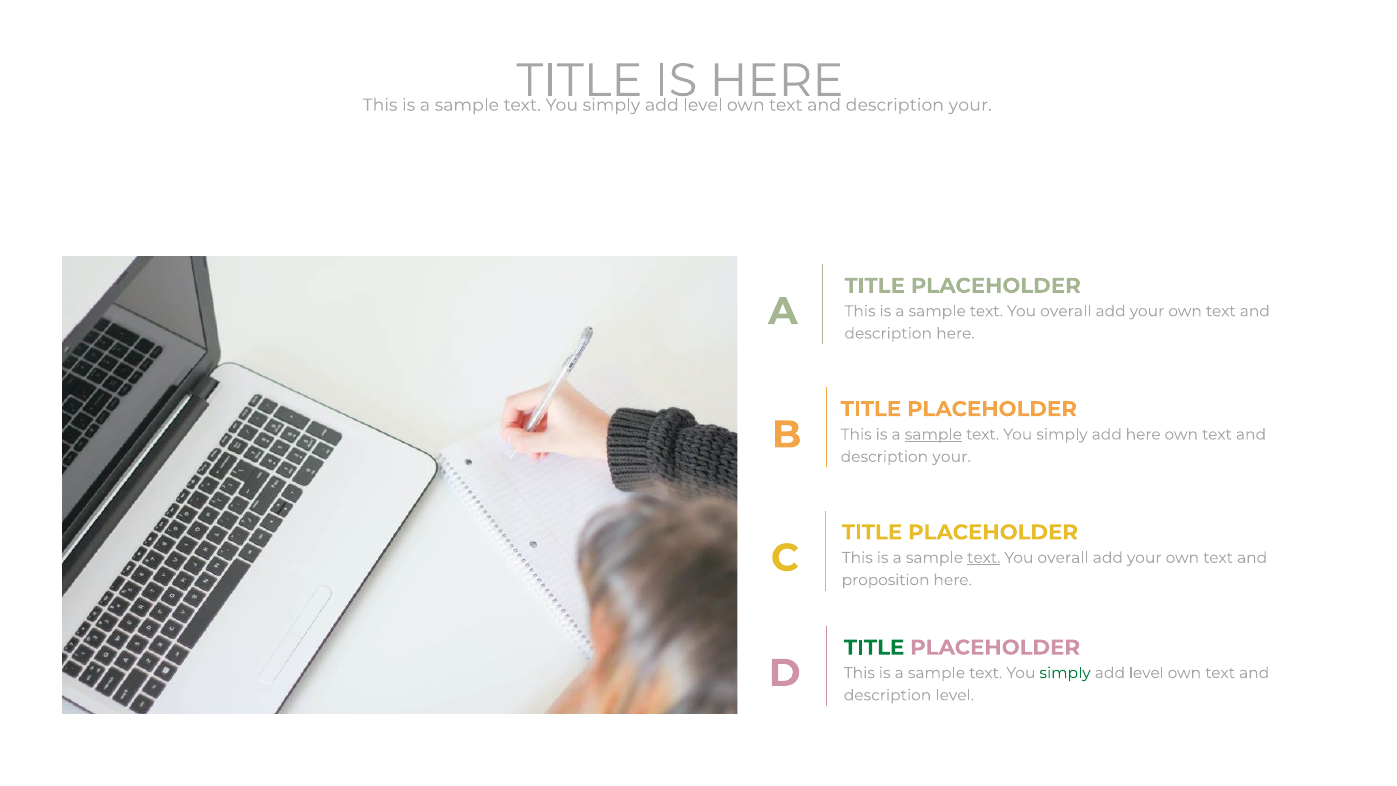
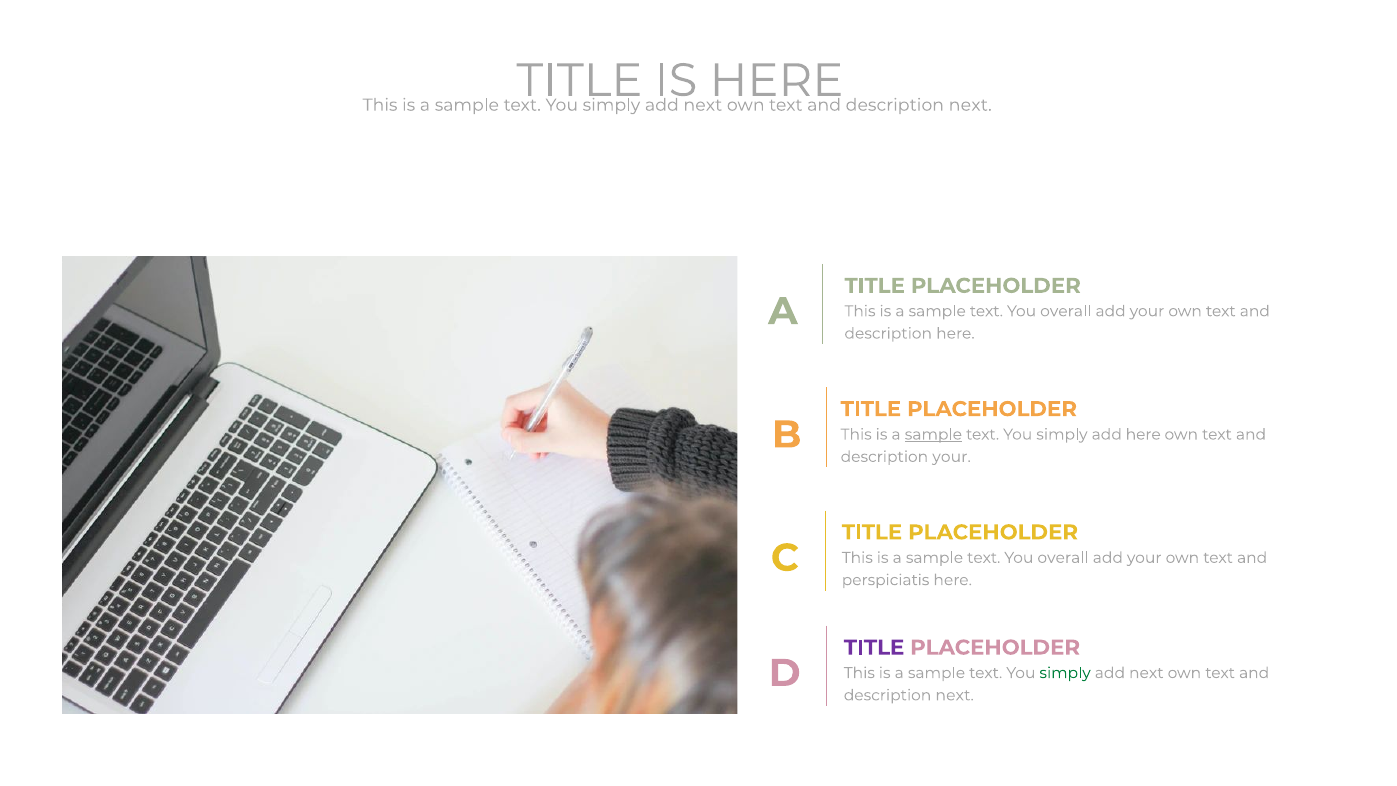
level at (703, 105): level -> next
your at (970, 105): your -> next
text at (984, 558) underline: present -> none
proposition: proposition -> perspiciatis
TITLE at (874, 647) colour: green -> purple
level at (1146, 673): level -> next
level at (955, 695): level -> next
